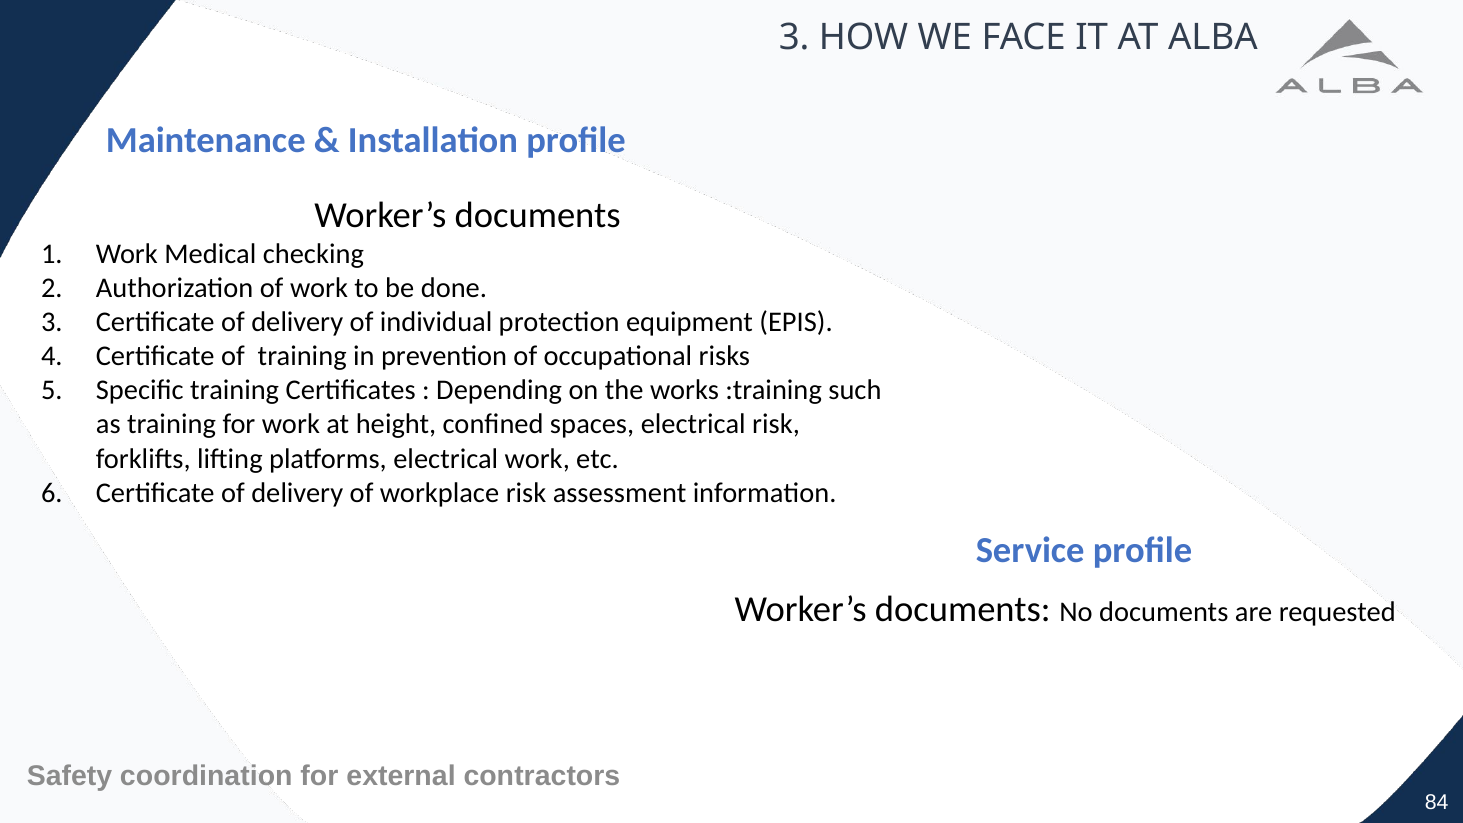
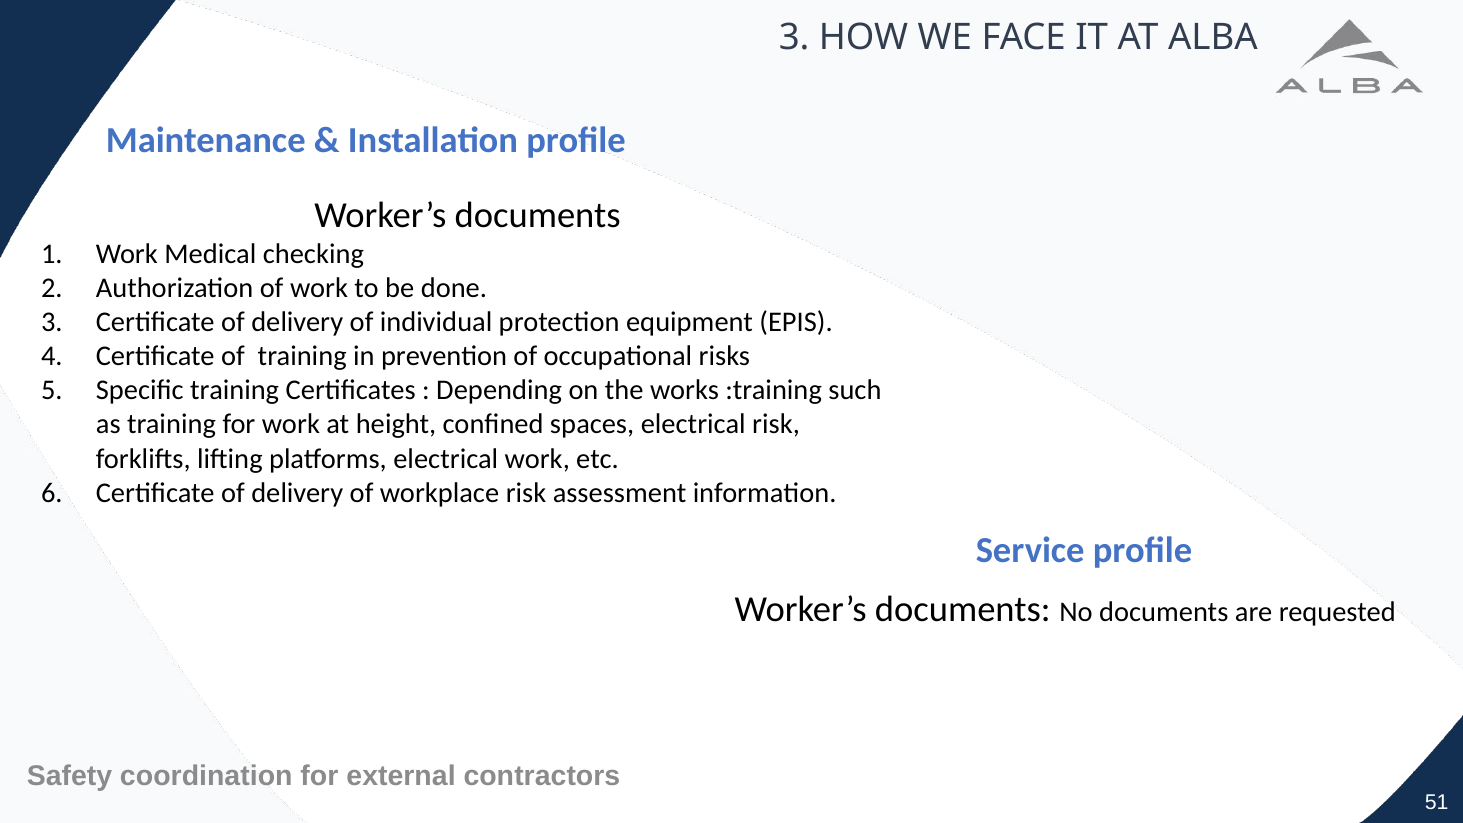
84: 84 -> 51
